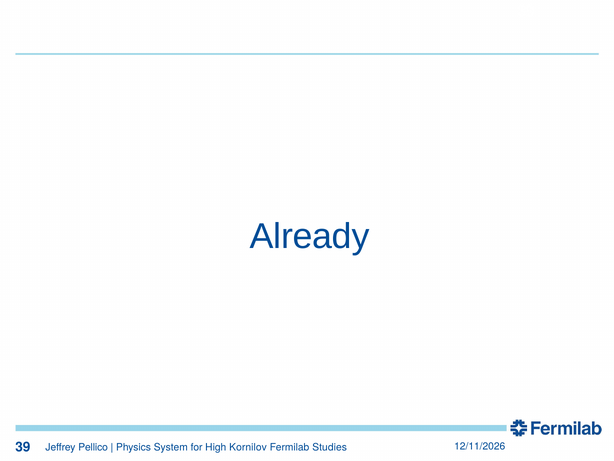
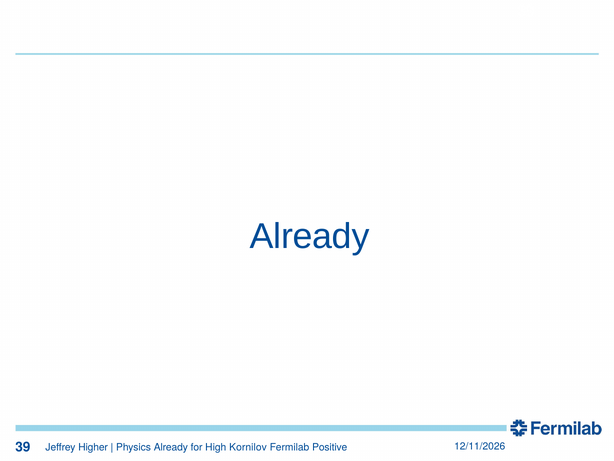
Pellico: Pellico -> Higher
Physics System: System -> Already
Studies: Studies -> Positive
